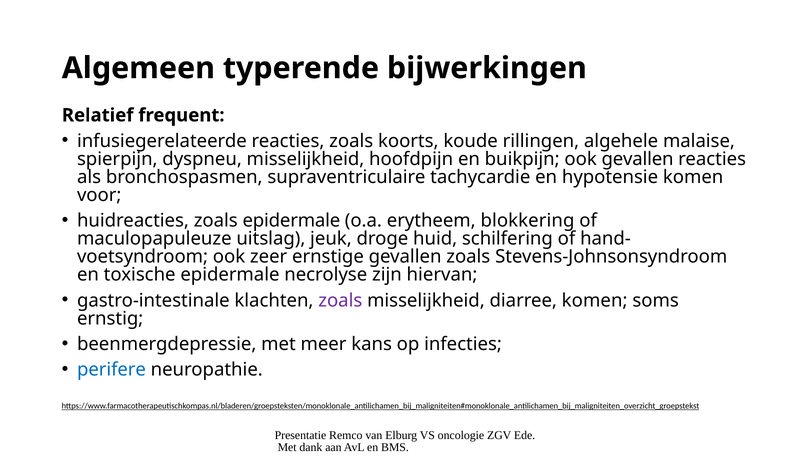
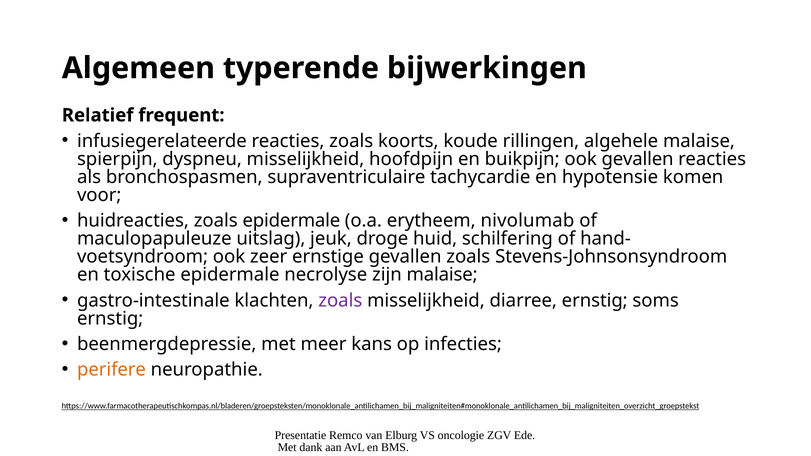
blokkering: blokkering -> nivolumab
zijn hiervan: hiervan -> malaise
diarree komen: komen -> ernstig
perifere colour: blue -> orange
